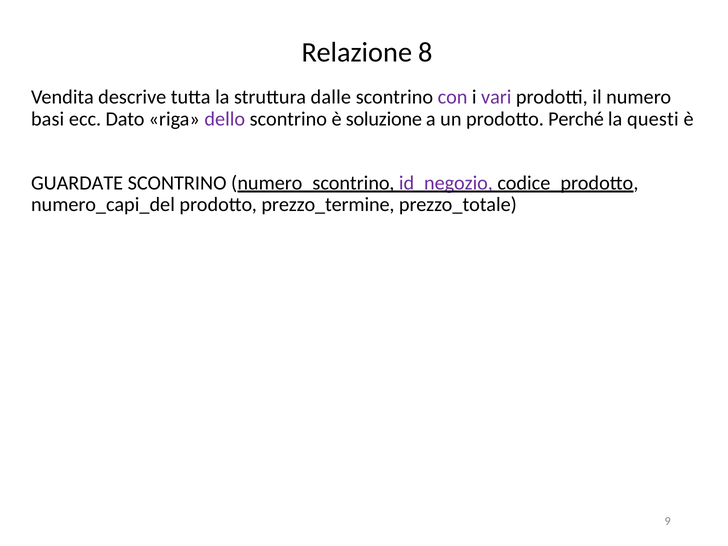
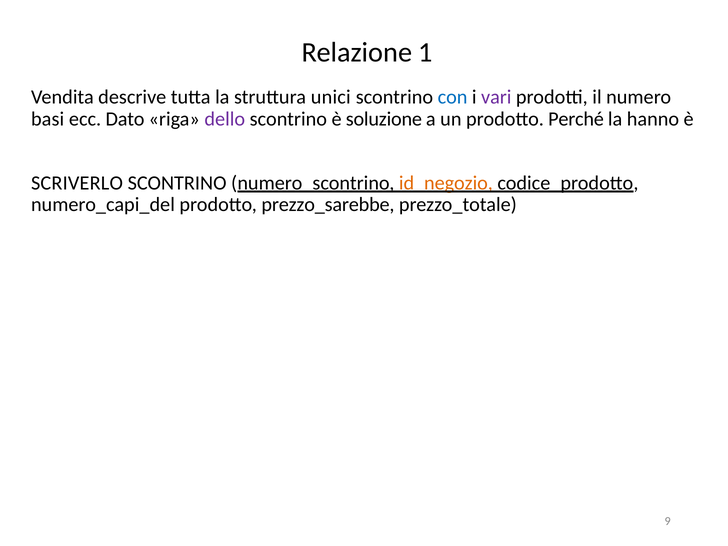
8: 8 -> 1
dalle: dalle -> unici
con colour: purple -> blue
questi: questi -> hanno
GUARDATE: GUARDATE -> SCRIVERLO
id_negozio colour: purple -> orange
prezzo_termine: prezzo_termine -> prezzo_sarebbe
